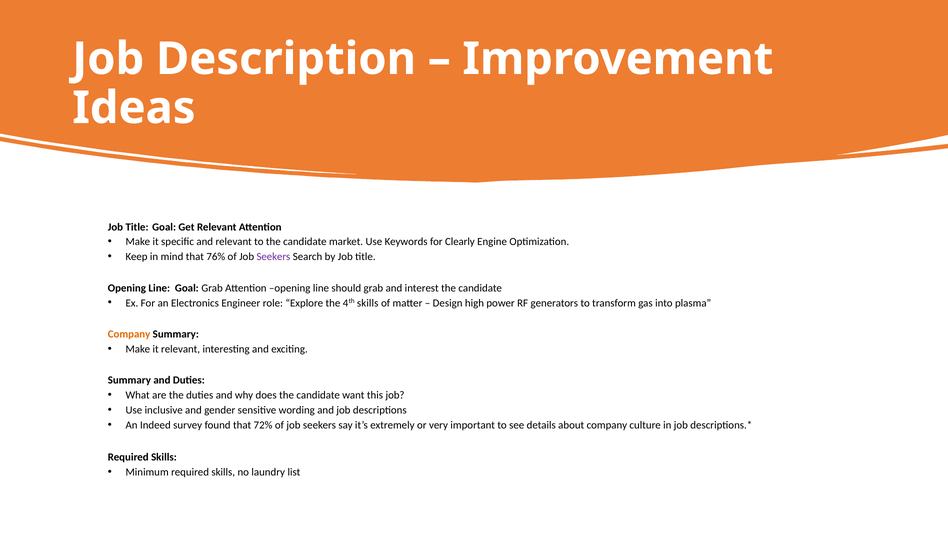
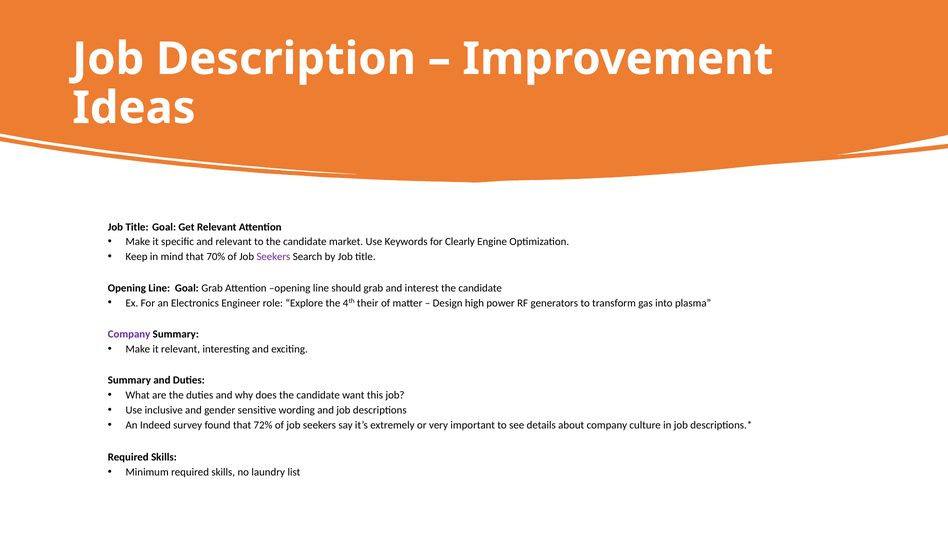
76%: 76% -> 70%
4th skills: skills -> their
Company at (129, 334) colour: orange -> purple
